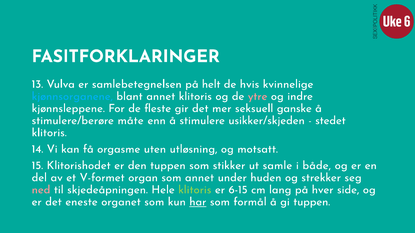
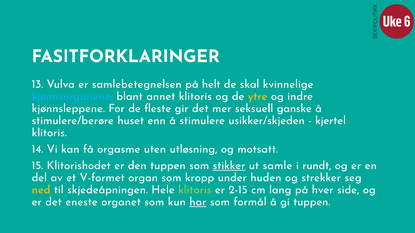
hvis: hvis -> skal
ytre colour: pink -> yellow
måte: måte -> huset
stedet: stedet -> kjertel
stikker underline: none -> present
både: både -> rundt
som annet: annet -> kropp
ned colour: pink -> yellow
6-15: 6-15 -> 2-15
